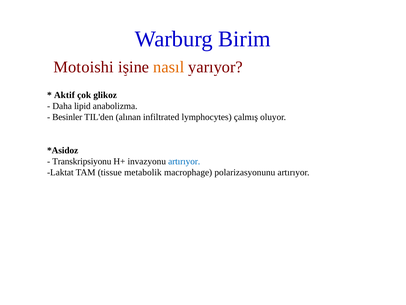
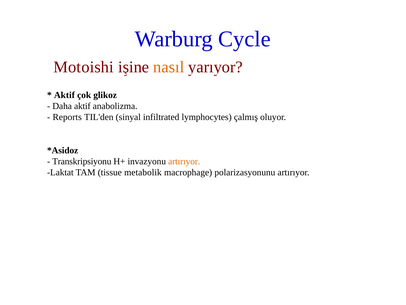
Birim: Birim -> Cycle
Daha lipid: lipid -> aktif
Besinler: Besinler -> Reports
alınan: alınan -> sinyal
artırıyor at (184, 161) colour: blue -> orange
